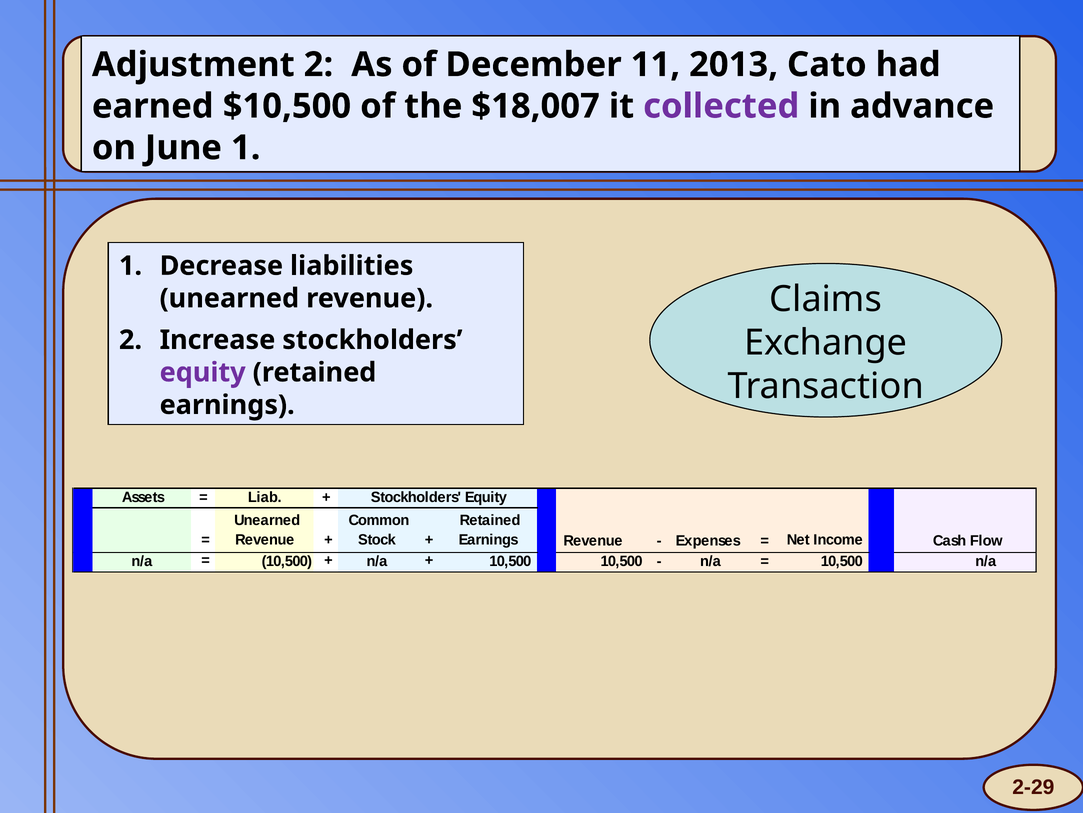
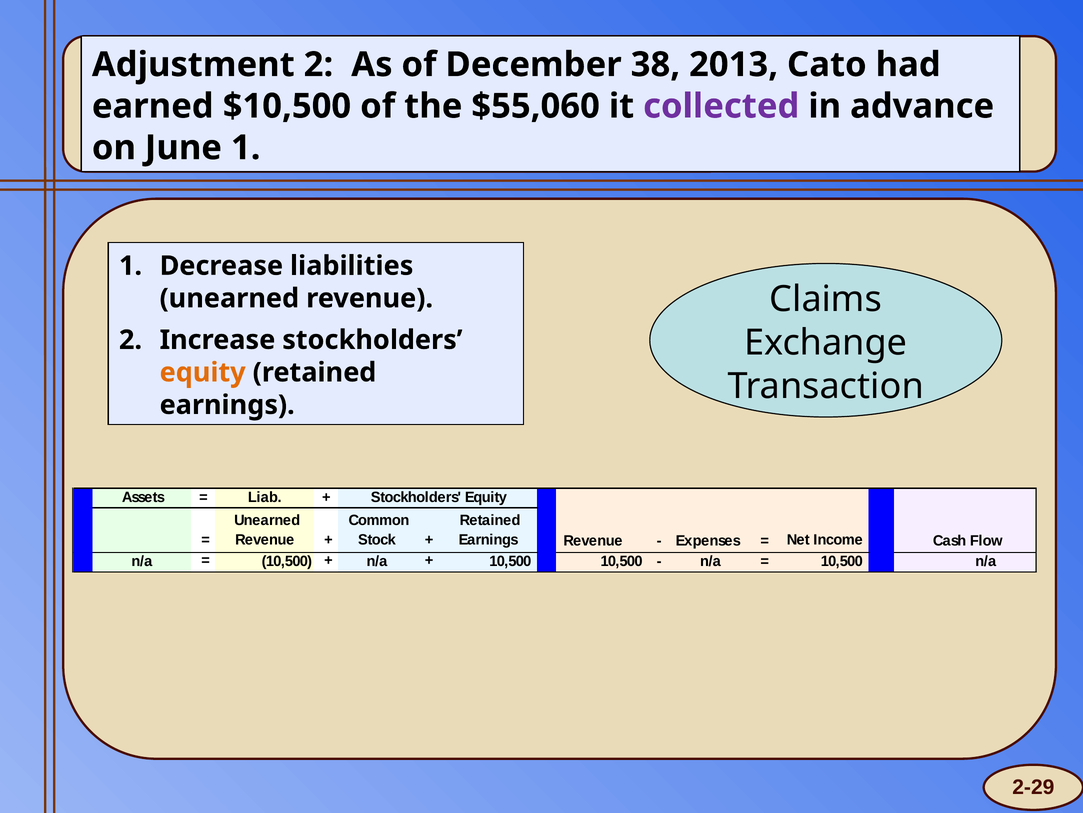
11: 11 -> 38
$18,007: $18,007 -> $55,060
equity at (203, 372) colour: purple -> orange
